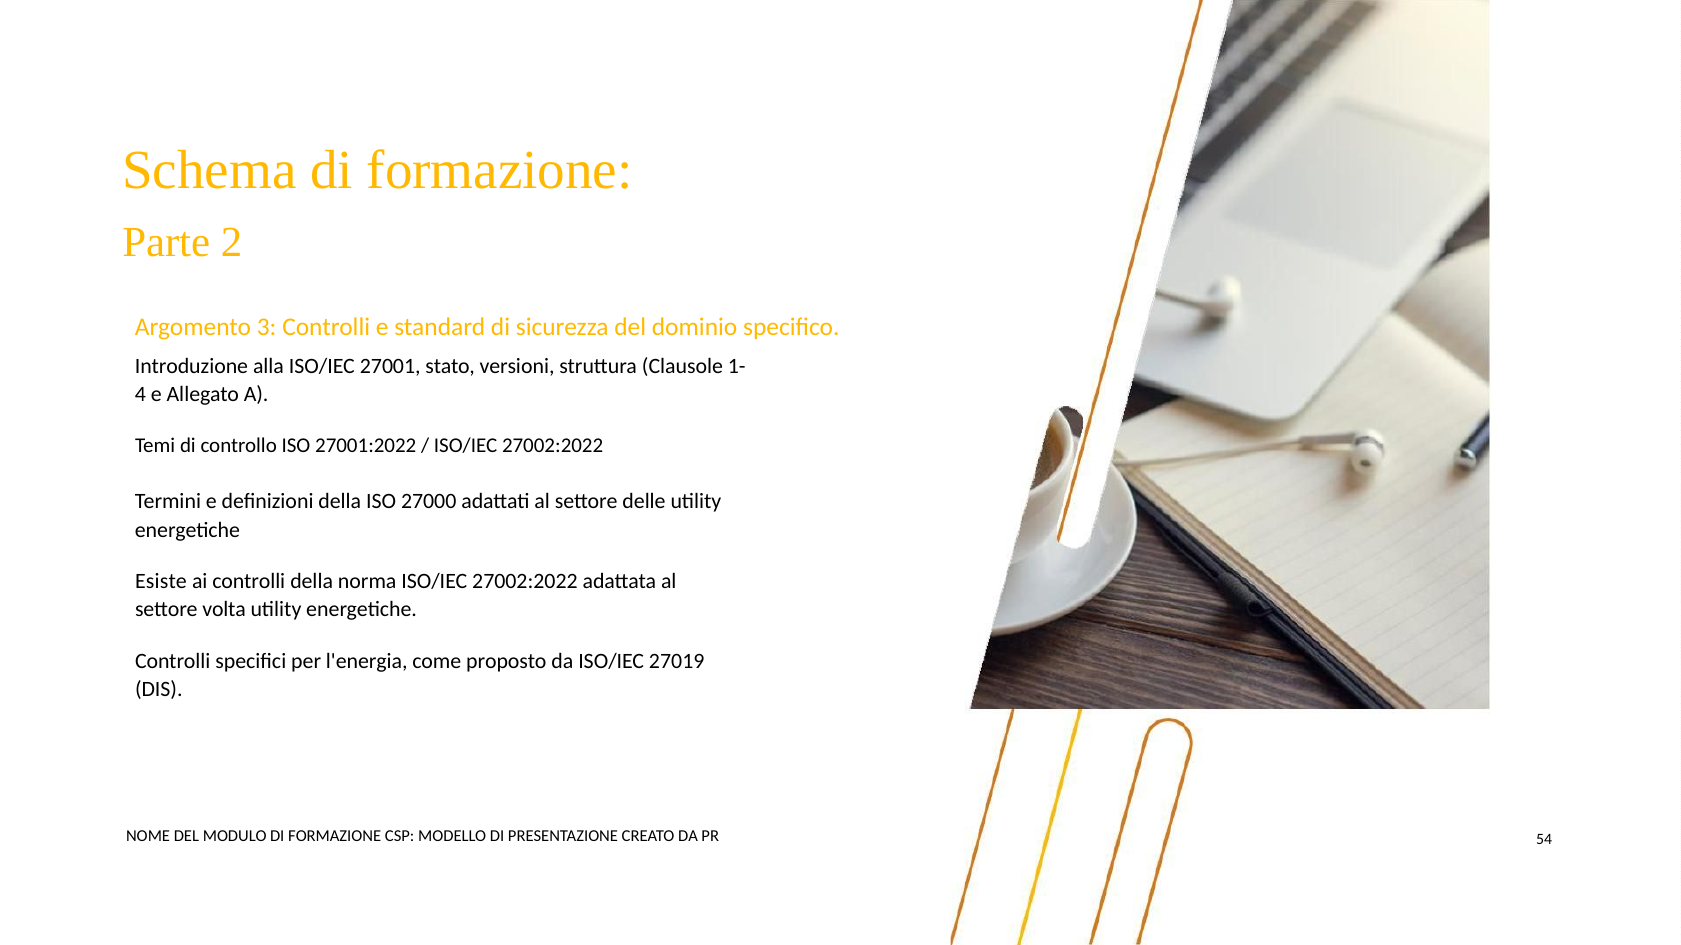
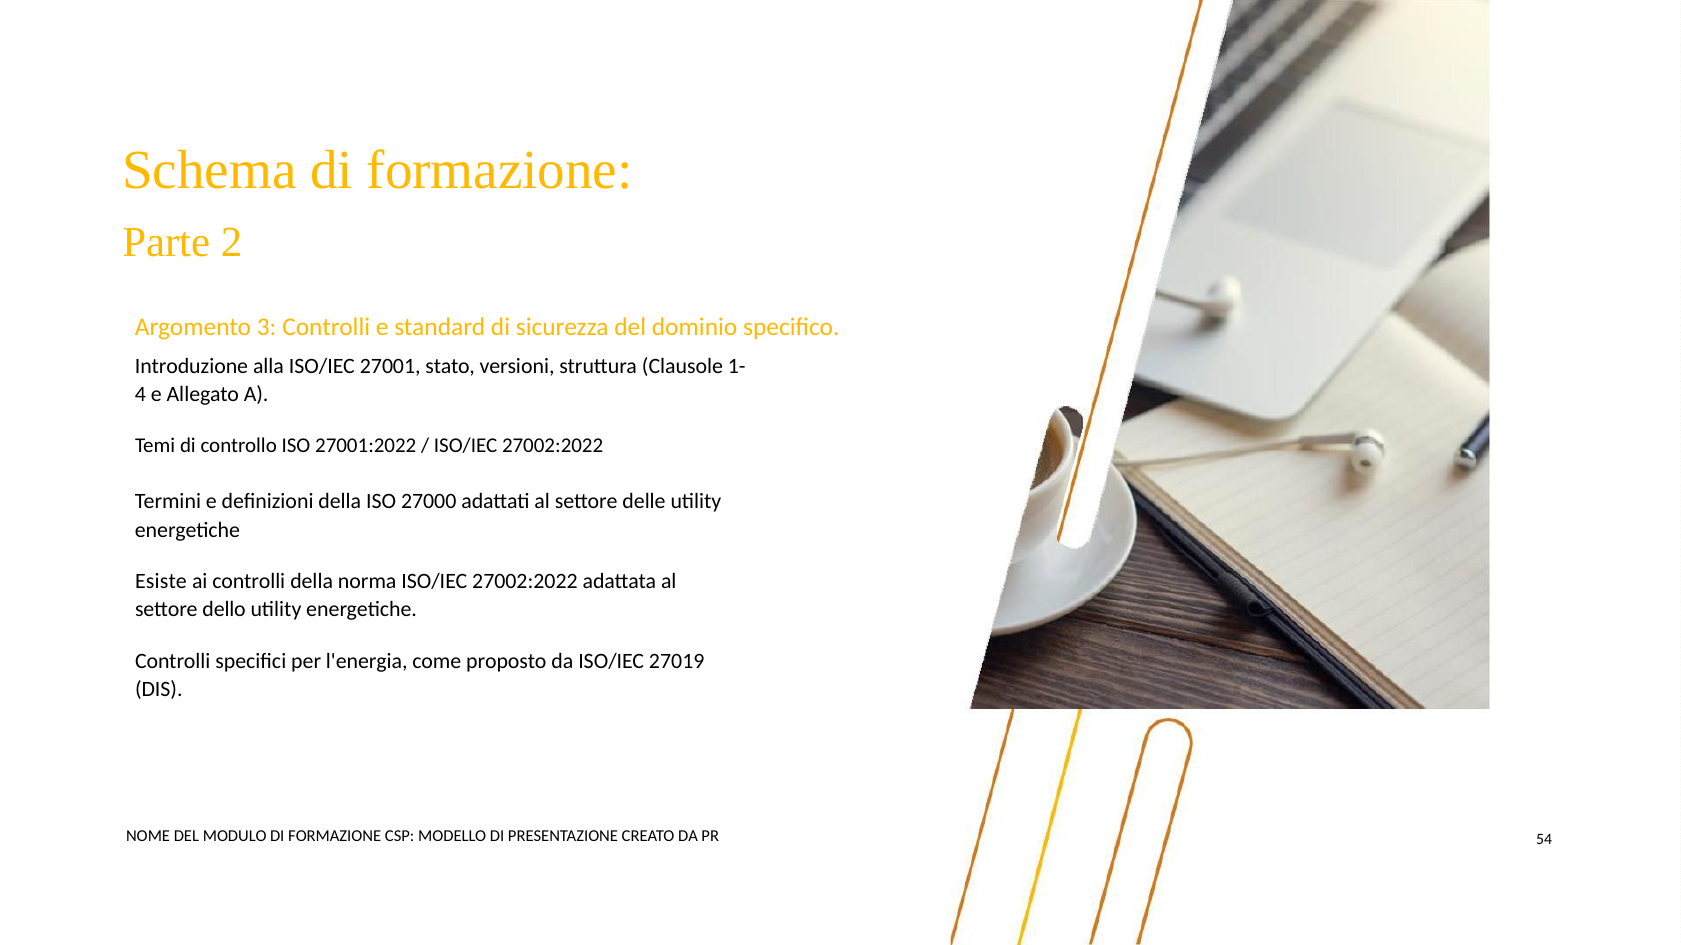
volta: volta -> dello
